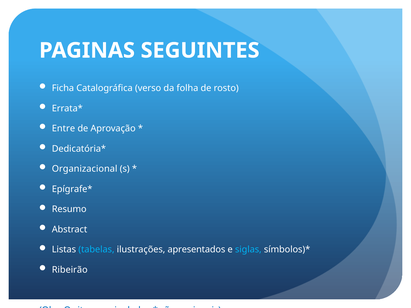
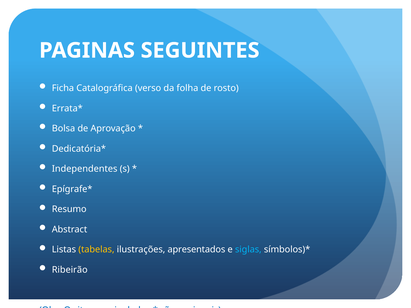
Entre: Entre -> Bolsa
Organizacional: Organizacional -> Independentes
tabelas colour: light blue -> yellow
